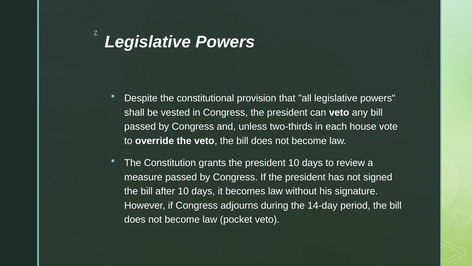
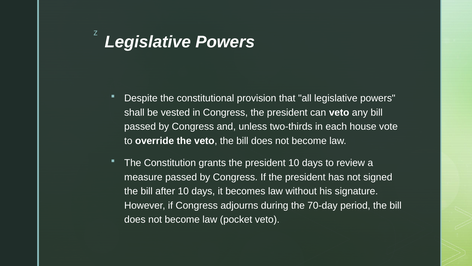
14-day: 14-day -> 70-day
